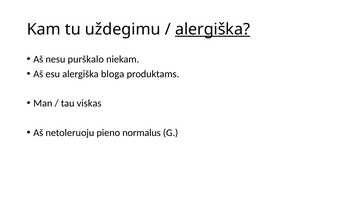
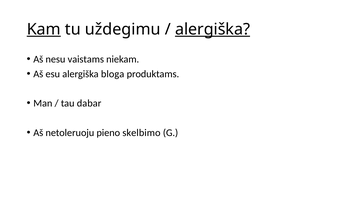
Kam underline: none -> present
purškalo: purškalo -> vaistams
viskas: viskas -> dabar
normalus: normalus -> skelbimo
